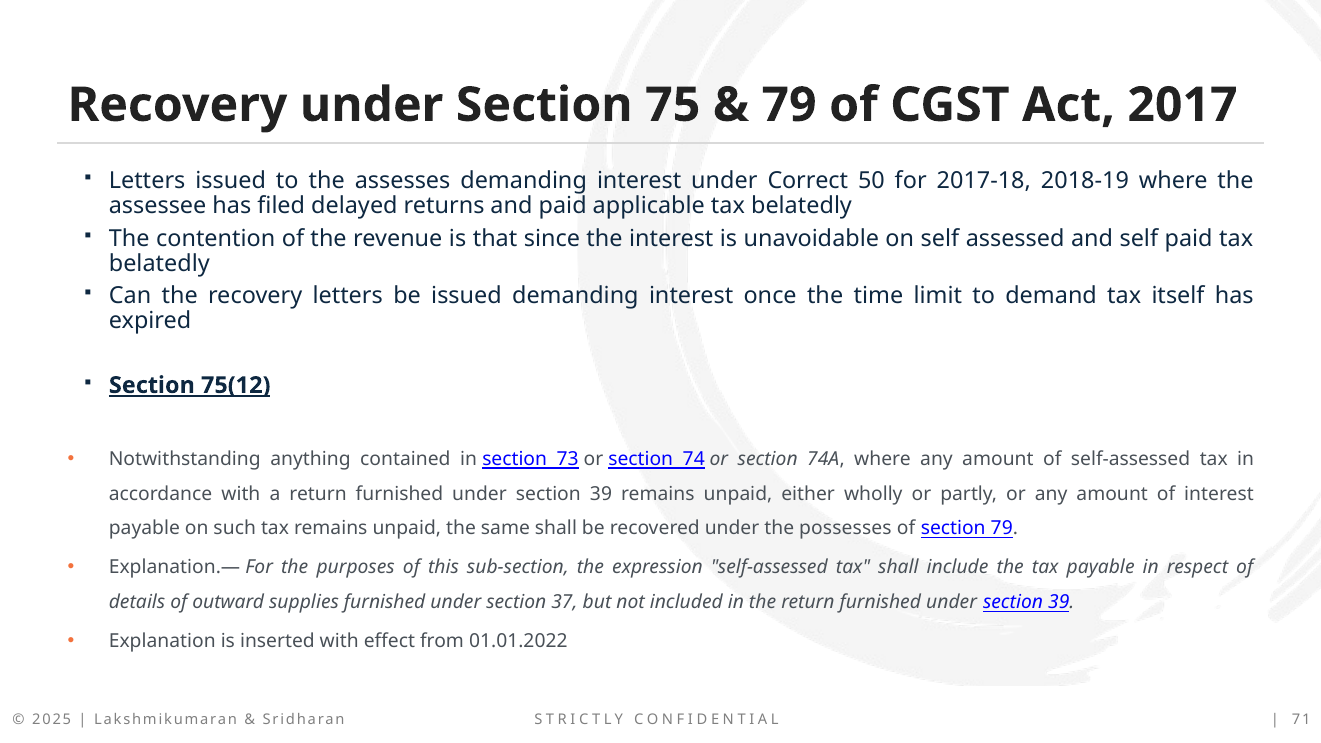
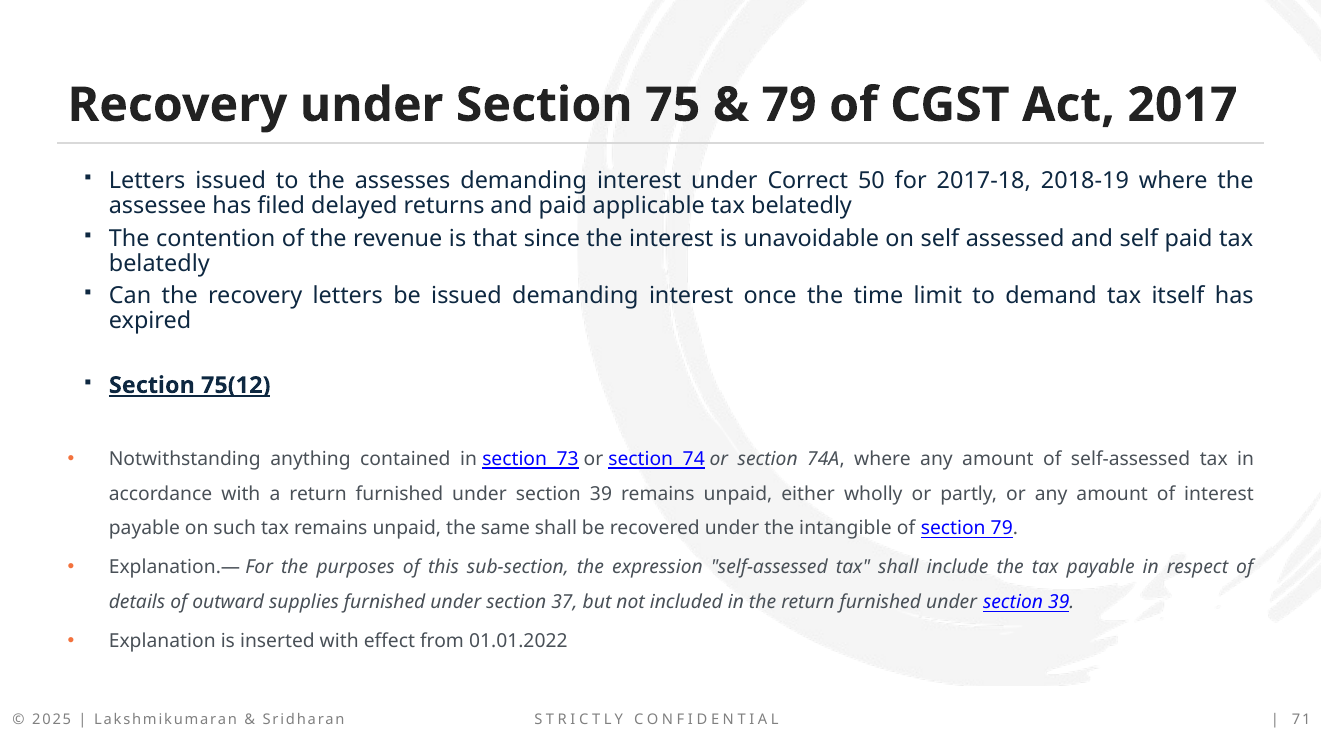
possesses: possesses -> intangible
